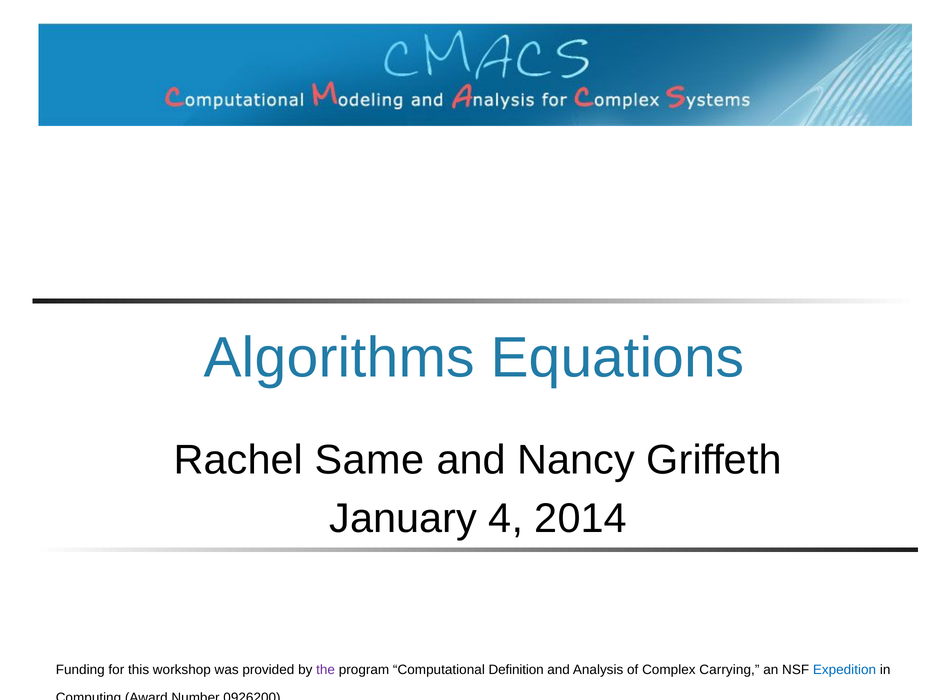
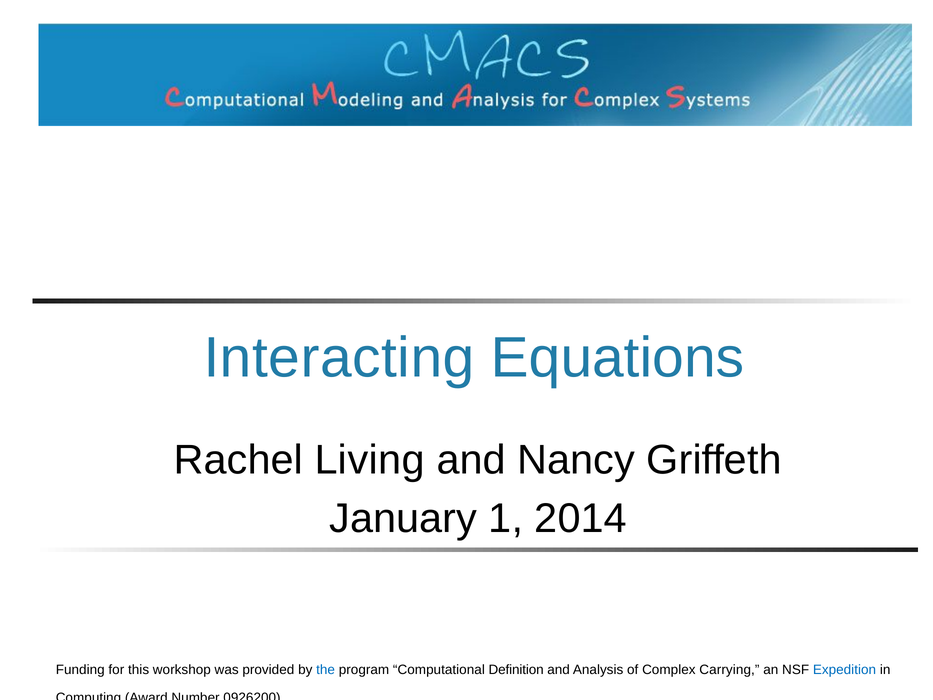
Algorithms: Algorithms -> Interacting
Same: Same -> Living
4: 4 -> 1
the colour: purple -> blue
